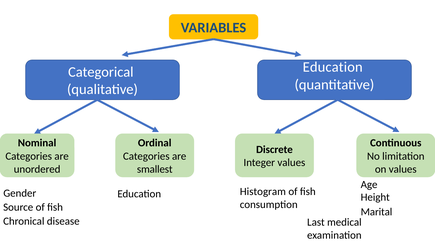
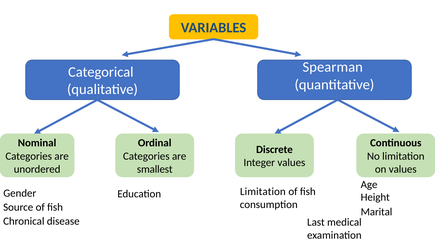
Education at (333, 67): Education -> Spearman
Gender Histogram: Histogram -> Limitation
